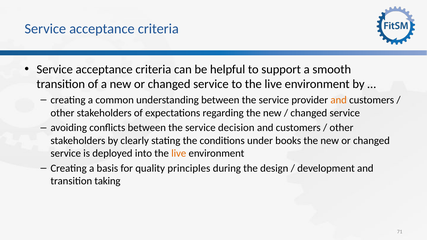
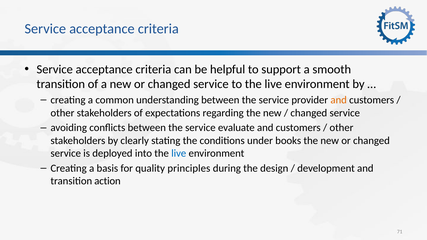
decision: decision -> evaluate
live at (179, 154) colour: orange -> blue
taking: taking -> action
